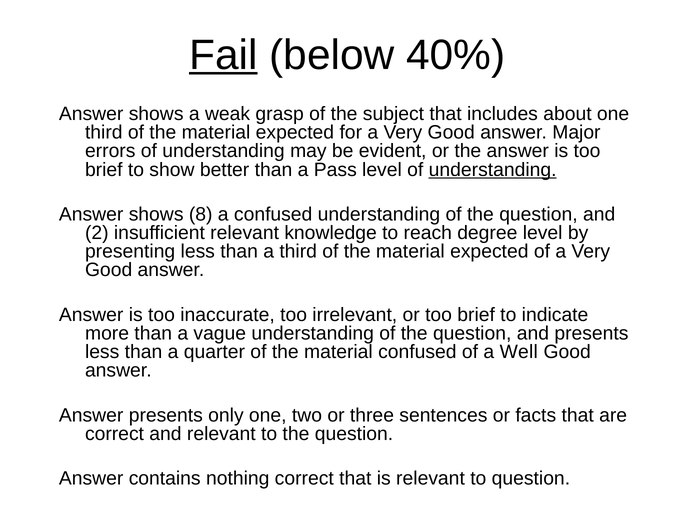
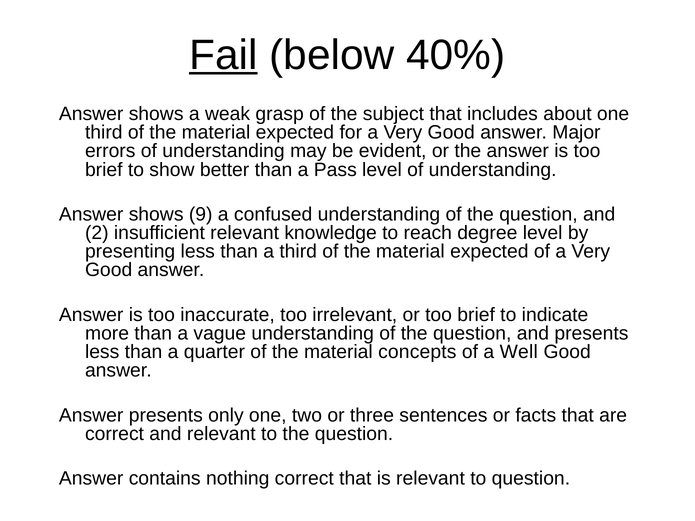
understanding at (493, 170) underline: present -> none
8: 8 -> 9
material confused: confused -> concepts
